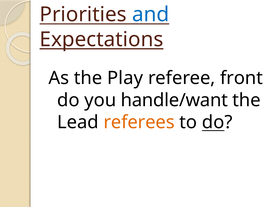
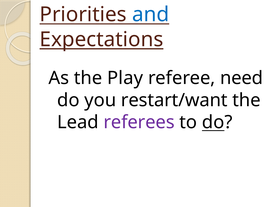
front: front -> need
handle/want: handle/want -> restart/want
referees colour: orange -> purple
